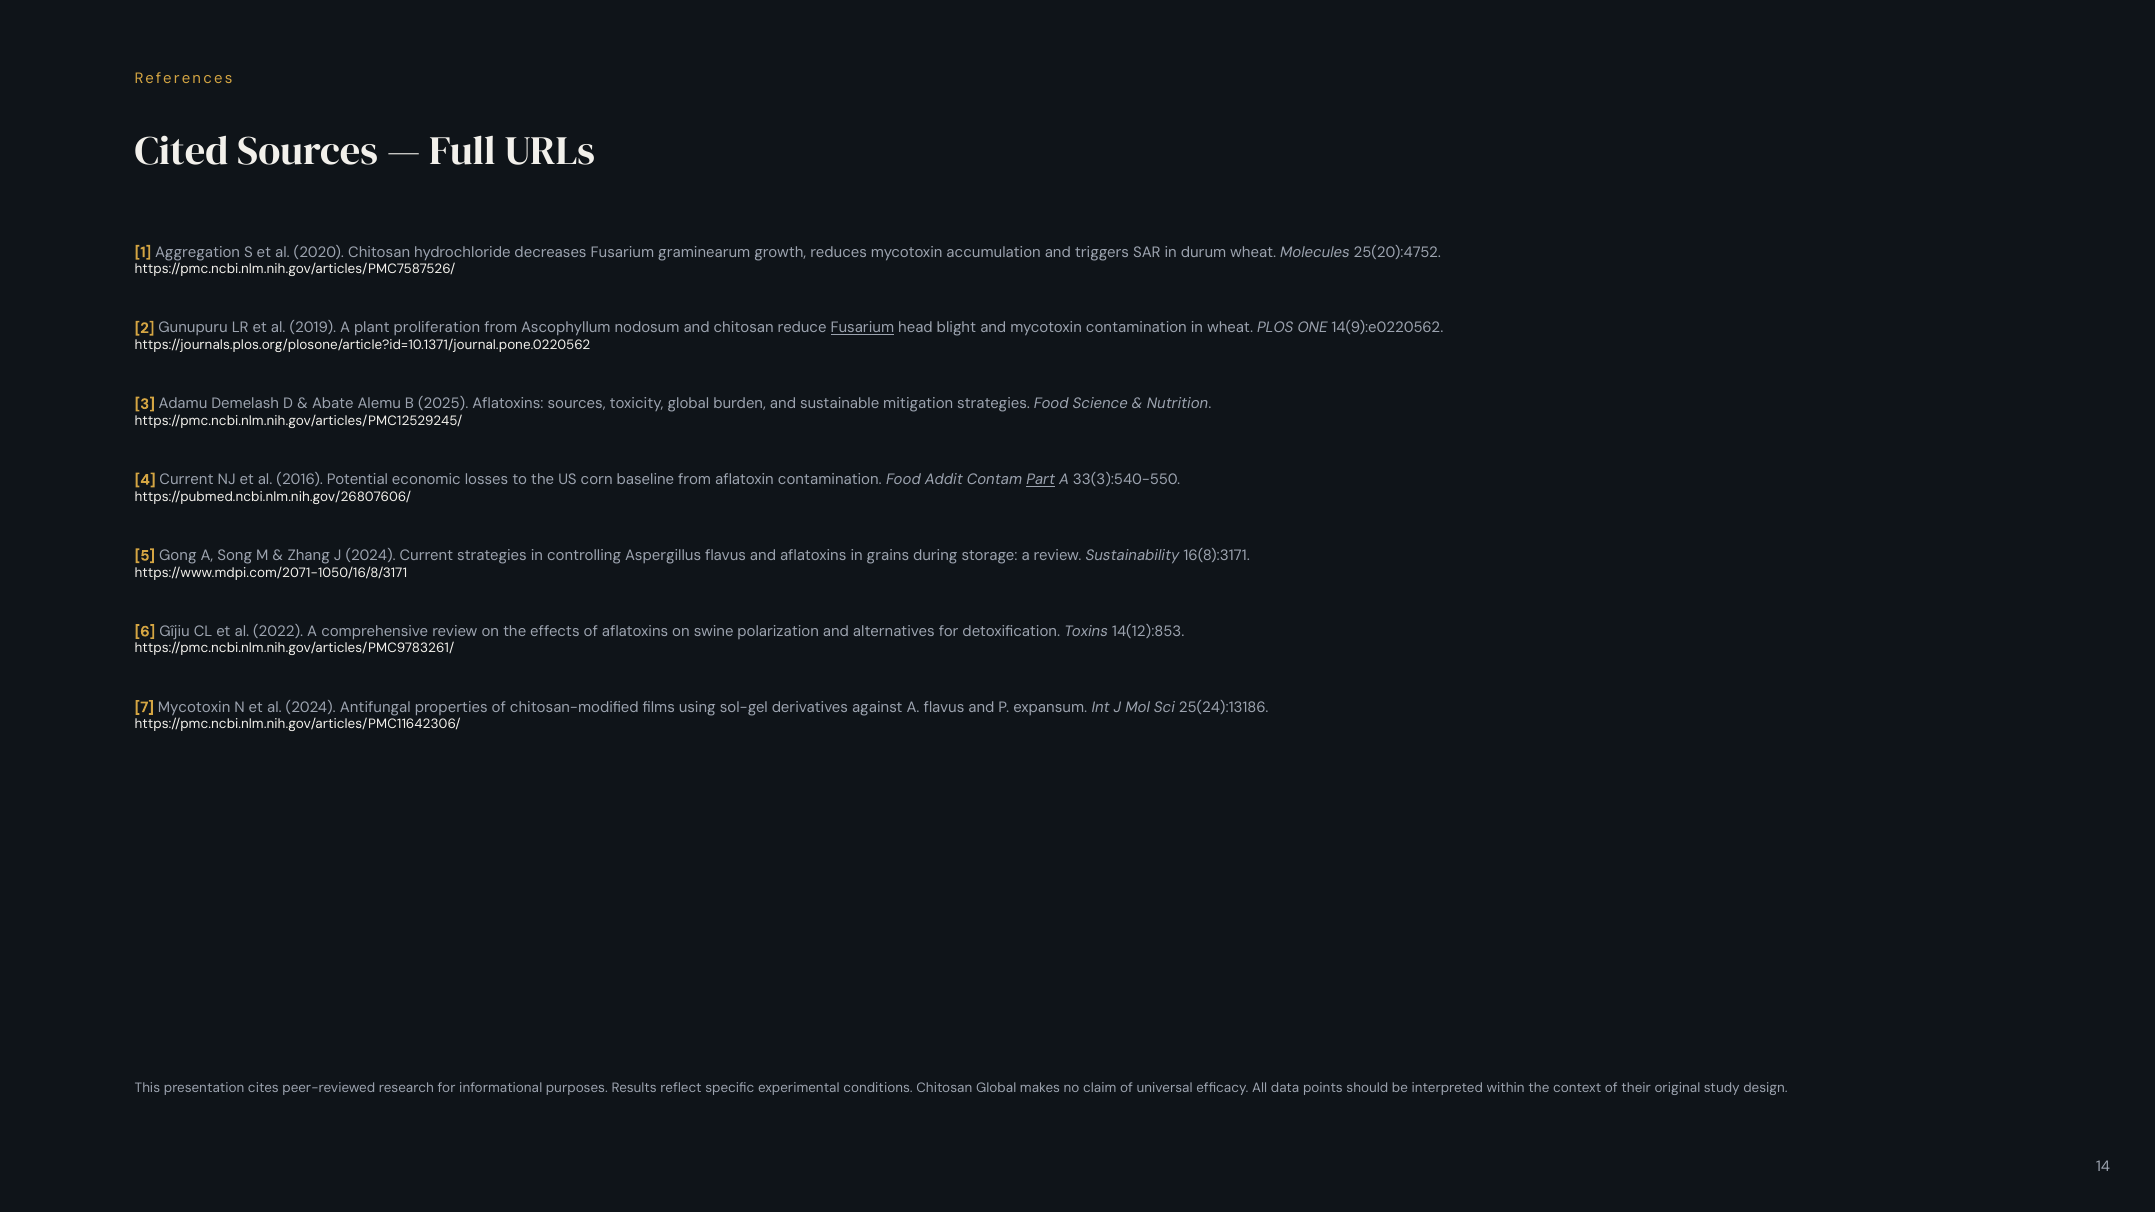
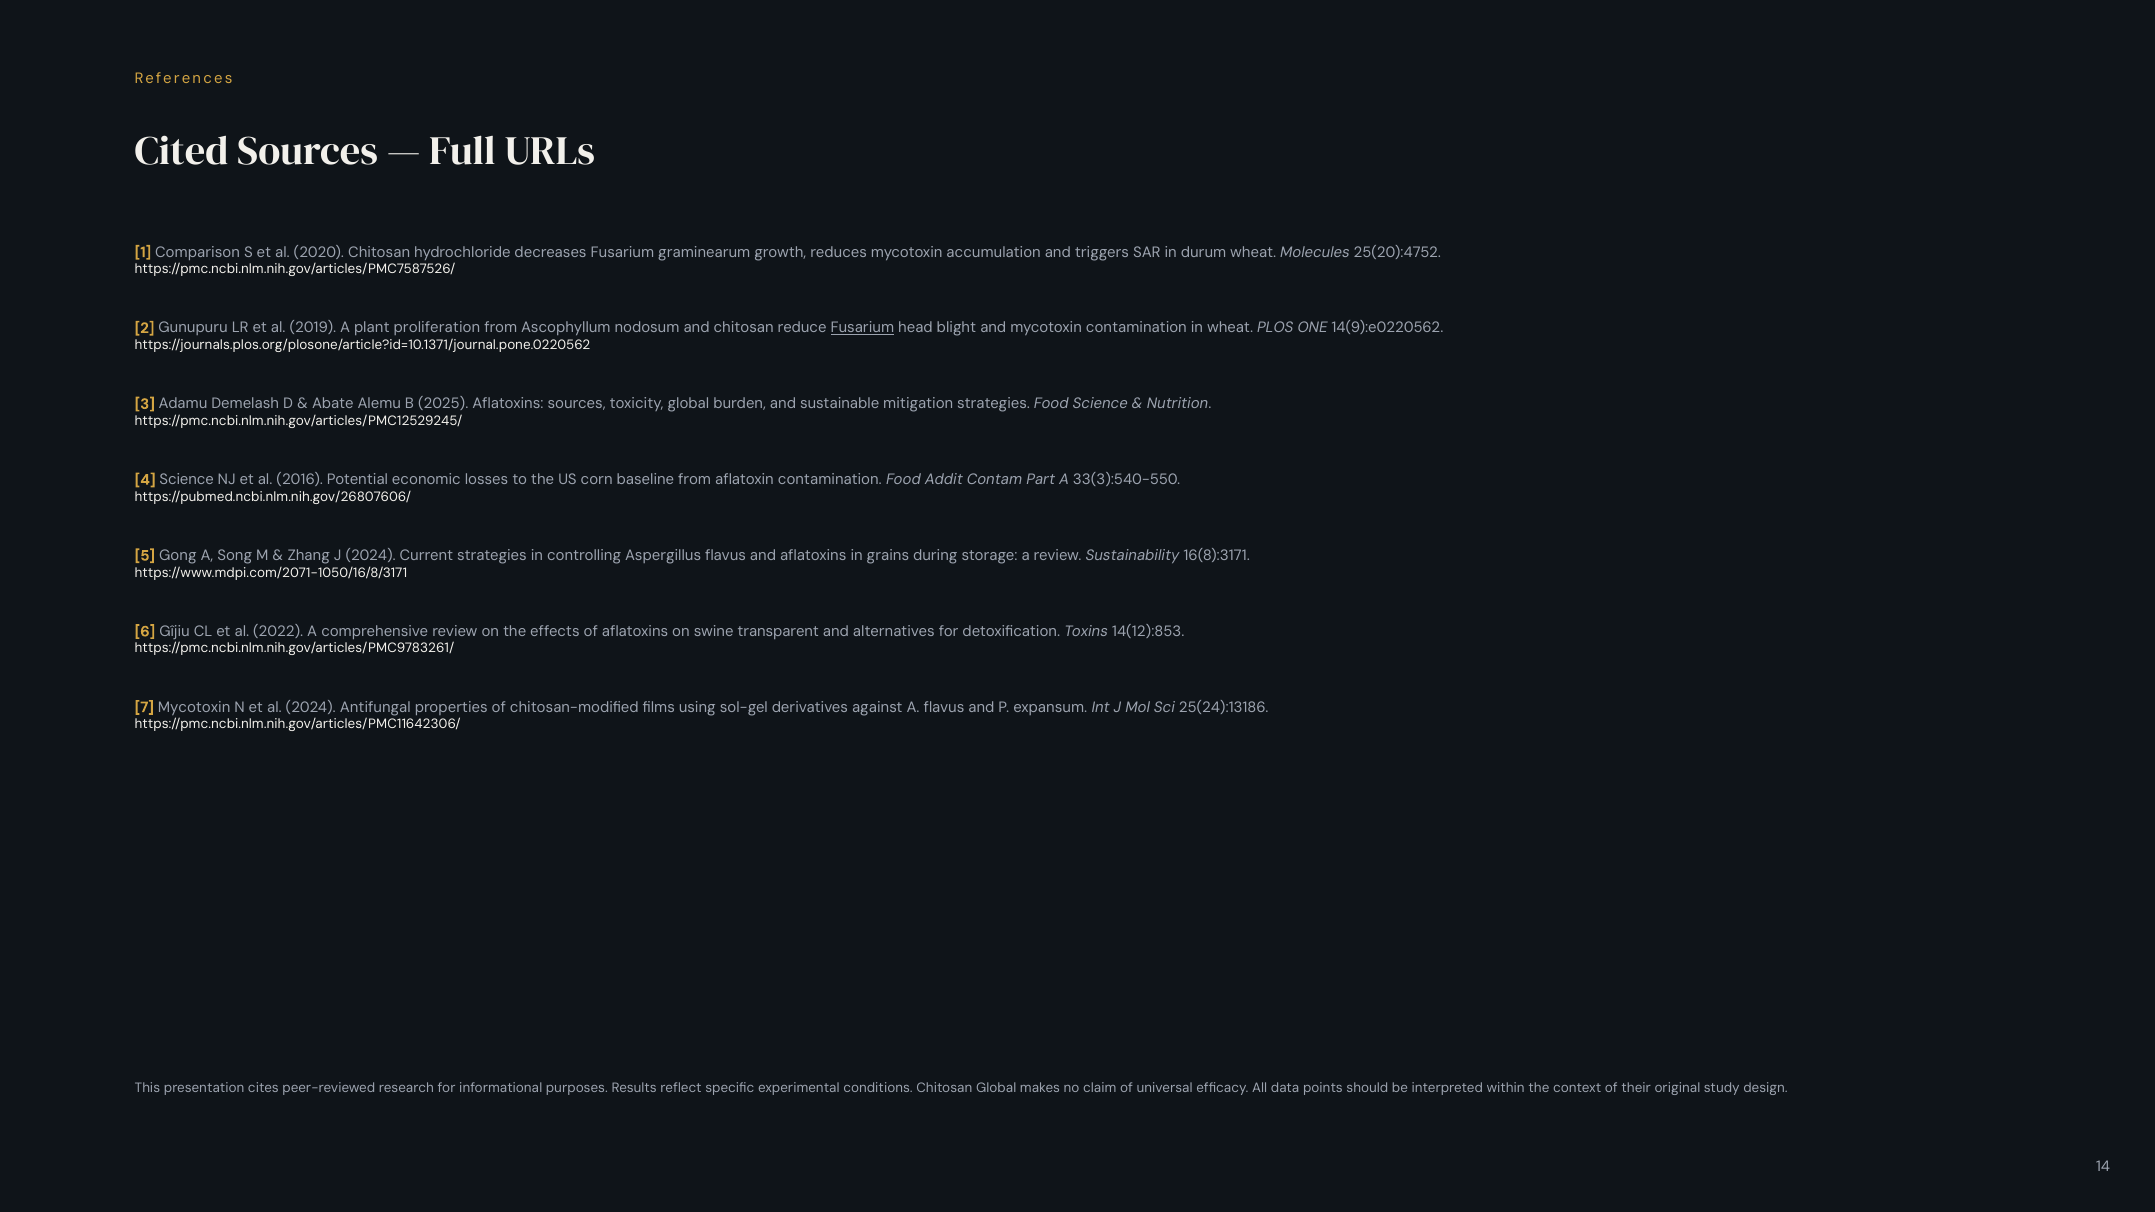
Aggregation: Aggregation -> Comparison
4 Current: Current -> Science
Part underline: present -> none
polarization: polarization -> transparent
